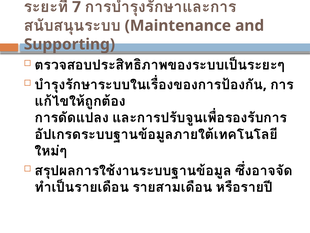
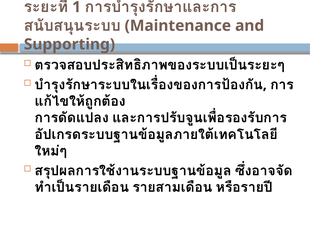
7: 7 -> 1
